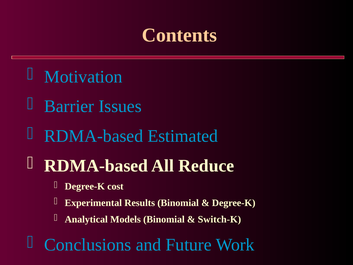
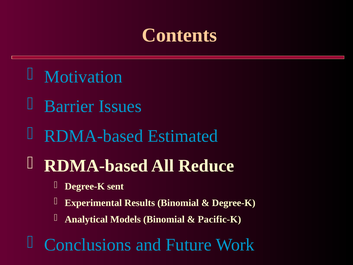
cost: cost -> sent
Switch-K: Switch-K -> Pacific-K
